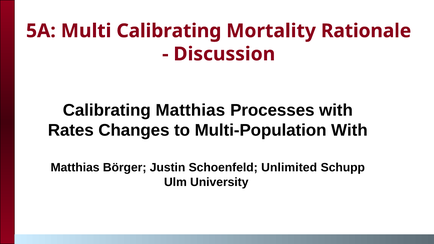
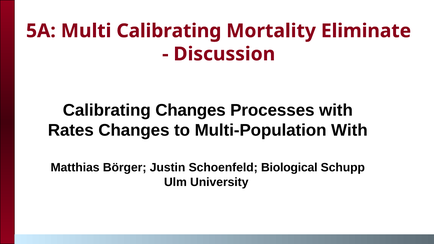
Rationale: Rationale -> Eliminate
Calibrating Matthias: Matthias -> Changes
Unlimited: Unlimited -> Biological
